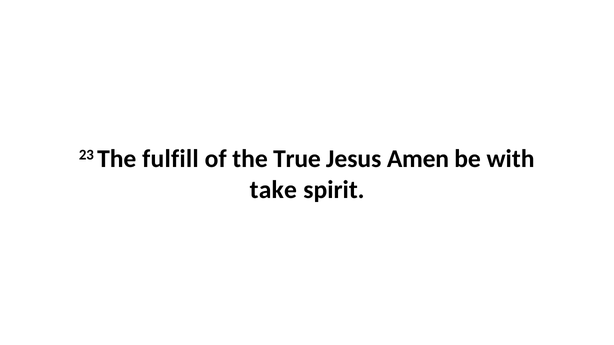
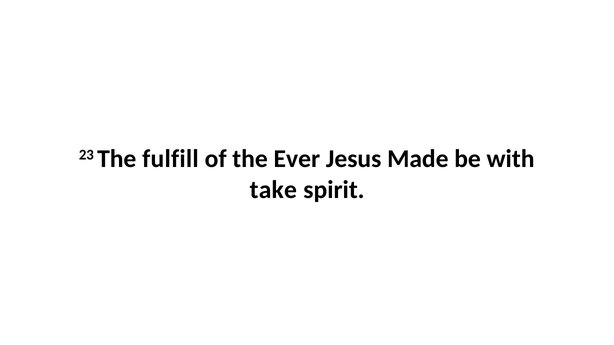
True: True -> Ever
Amen: Amen -> Made
